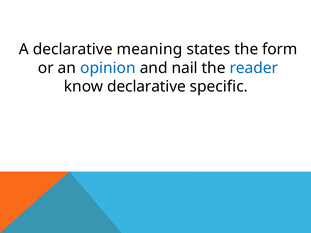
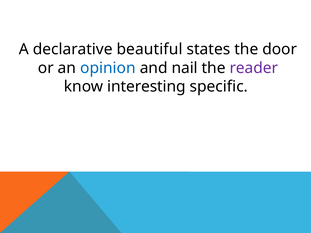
meaning: meaning -> beautiful
form: form -> door
reader colour: blue -> purple
know declarative: declarative -> interesting
